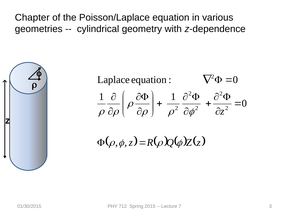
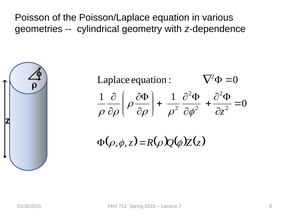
Chapter: Chapter -> Poisson
